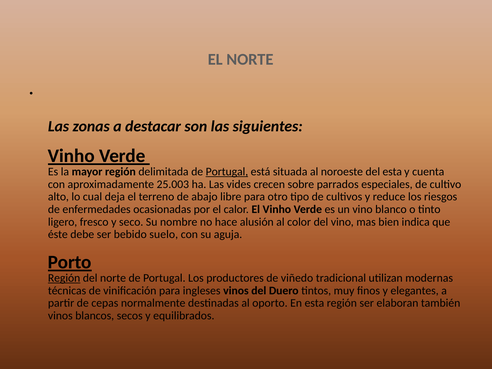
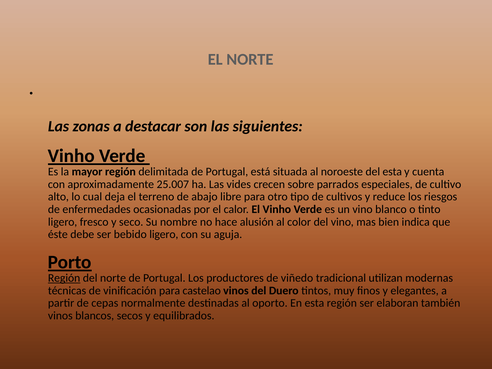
Portugal at (227, 172) underline: present -> none
25.003: 25.003 -> 25.007
bebido suelo: suelo -> ligero
ingleses: ingleses -> castelao
